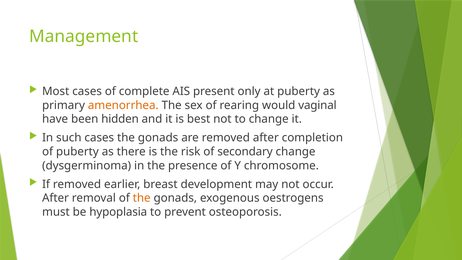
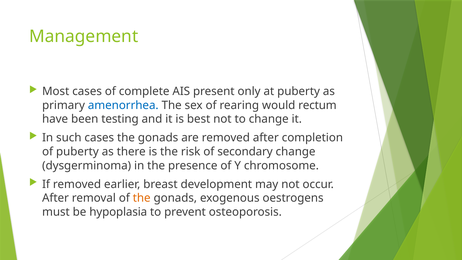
amenorrhea colour: orange -> blue
vaginal: vaginal -> rectum
hidden: hidden -> testing
